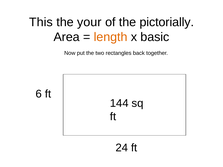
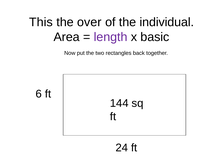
your: your -> over
pictorially: pictorially -> individual
length colour: orange -> purple
